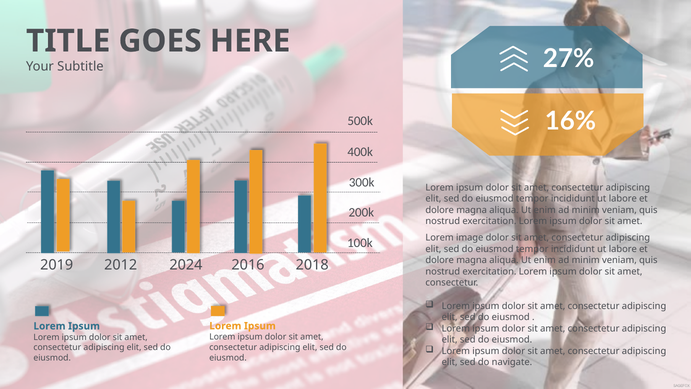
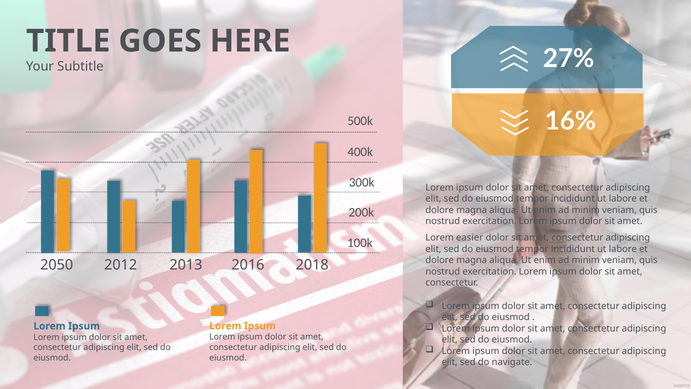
image: image -> easier
2019: 2019 -> 2050
2024: 2024 -> 2013
